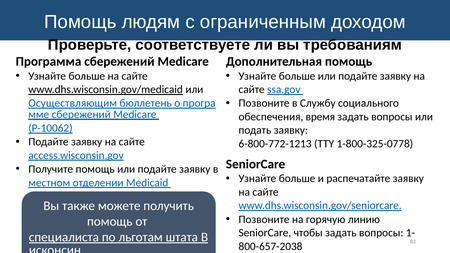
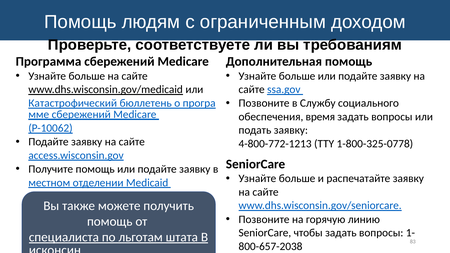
Осуществляющим: Осуществляющим -> Катастрофический
6-800-772-1213: 6-800-772-1213 -> 4-800-772-1213
